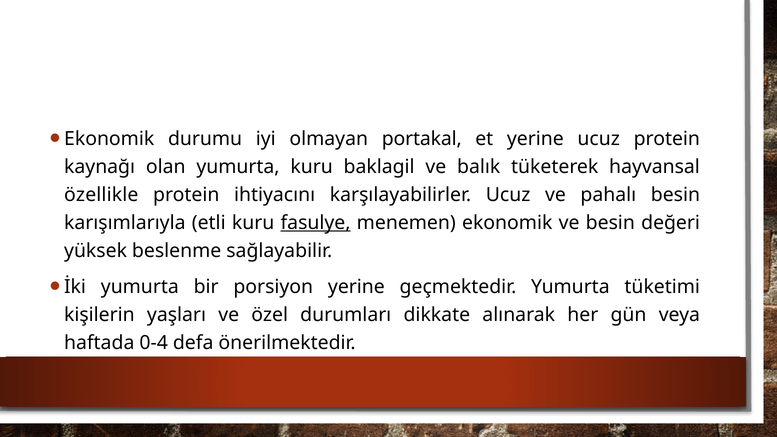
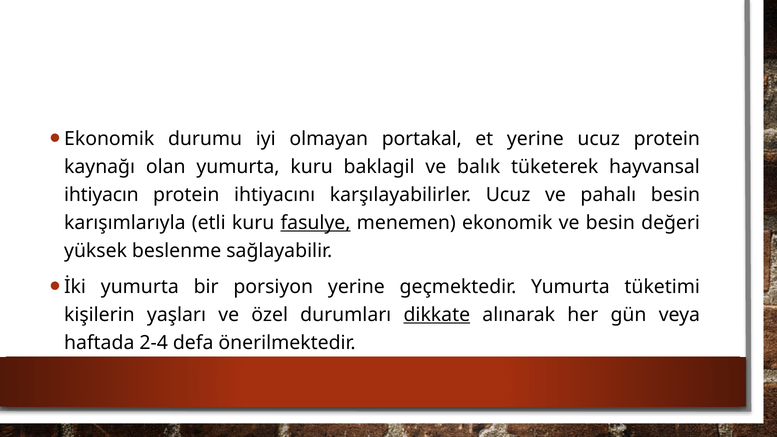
özellikle: özellikle -> ihtiyacın
dikkate underline: none -> present
0-4: 0-4 -> 2-4
